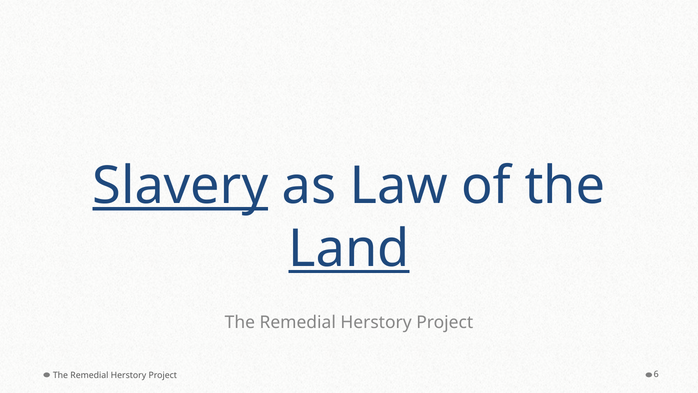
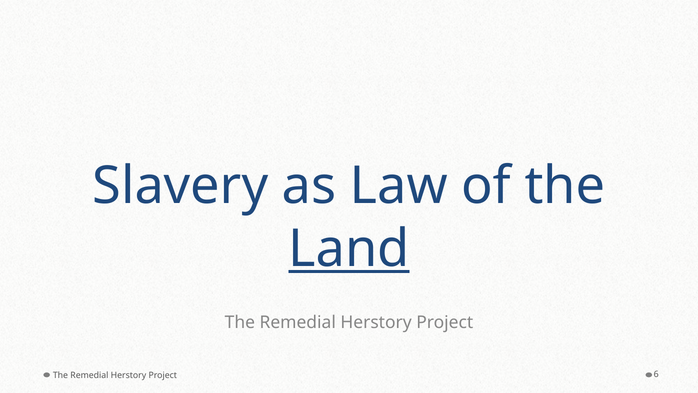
Slavery underline: present -> none
